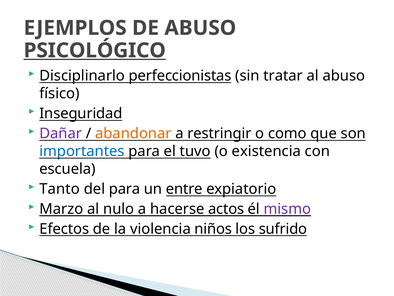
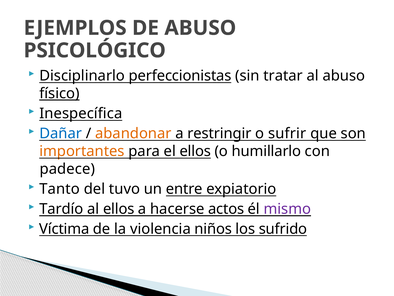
PSICOLÓGICO underline: present -> none
físico underline: none -> present
Inseguridad: Inseguridad -> Inespecífica
Dañar colour: purple -> blue
como: como -> sufrir
importantes colour: blue -> orange
el tuvo: tuvo -> ellos
existencia: existencia -> humillarlo
escuela: escuela -> padece
del para: para -> tuvo
Marzo: Marzo -> Tardío
al nulo: nulo -> ellos
Efectos: Efectos -> Víctima
